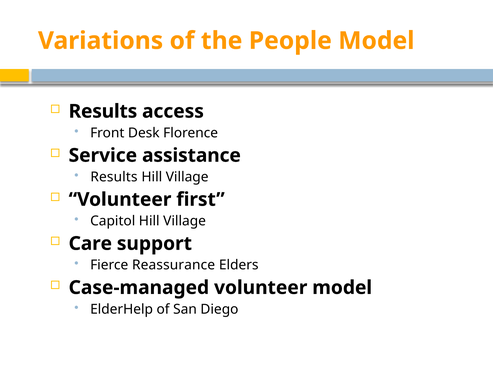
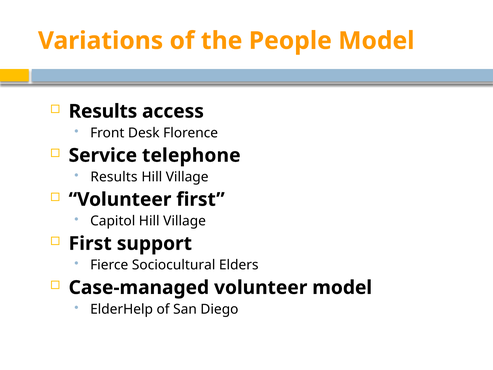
assistance: assistance -> telephone
Care at (90, 243): Care -> First
Reassurance: Reassurance -> Sociocultural
